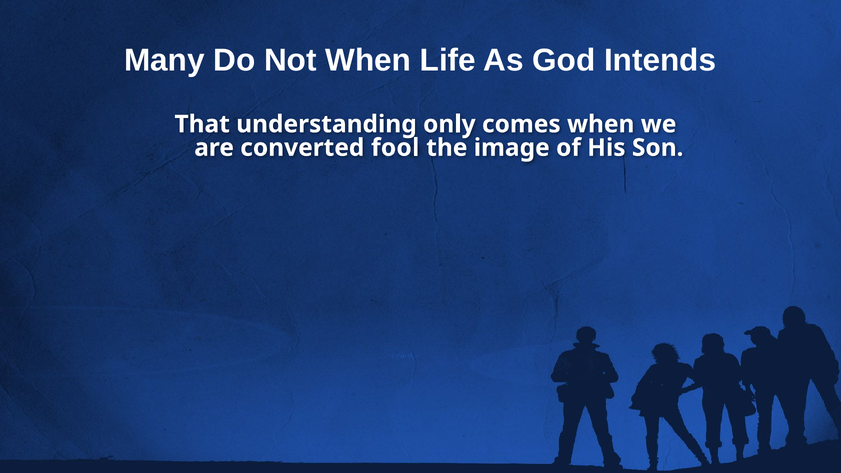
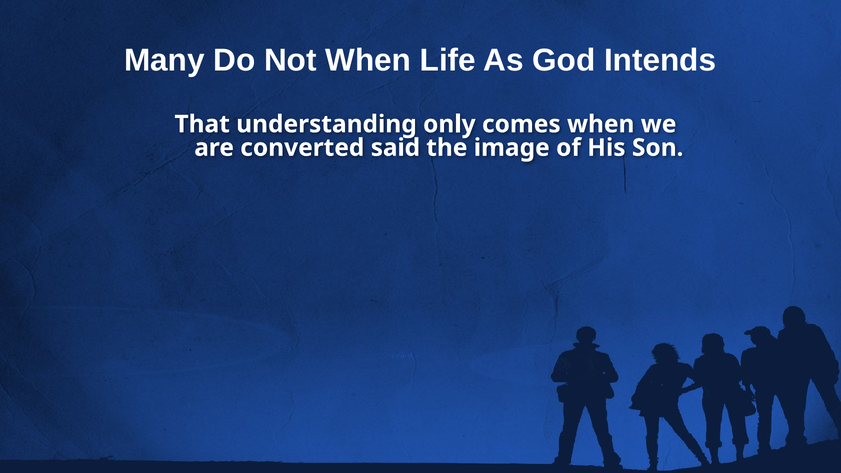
fool: fool -> said
